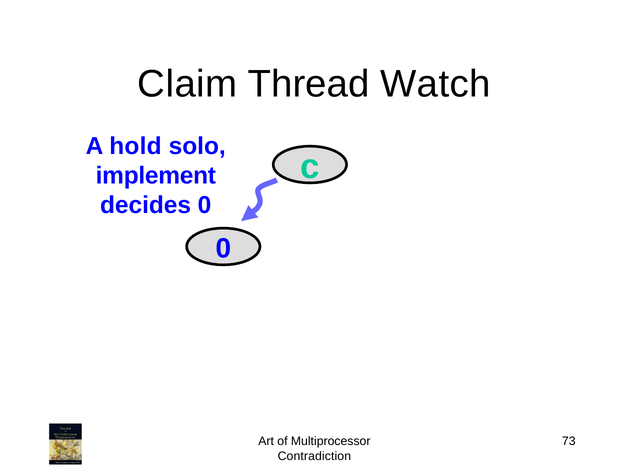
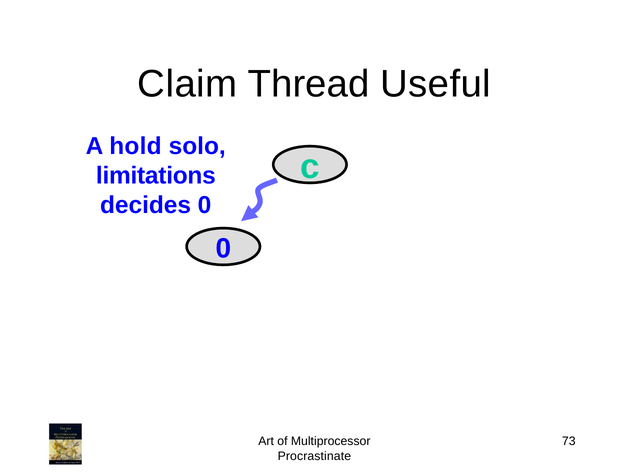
Watch: Watch -> Useful
implement: implement -> limitations
Contradiction: Contradiction -> Procrastinate
